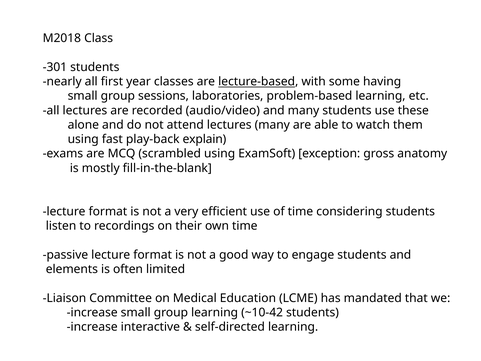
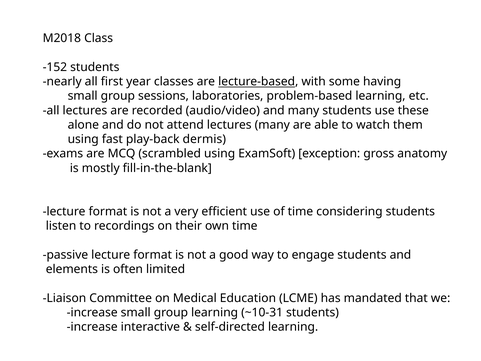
-301: -301 -> -152
explain: explain -> dermis
~10-42: ~10-42 -> ~10-31
